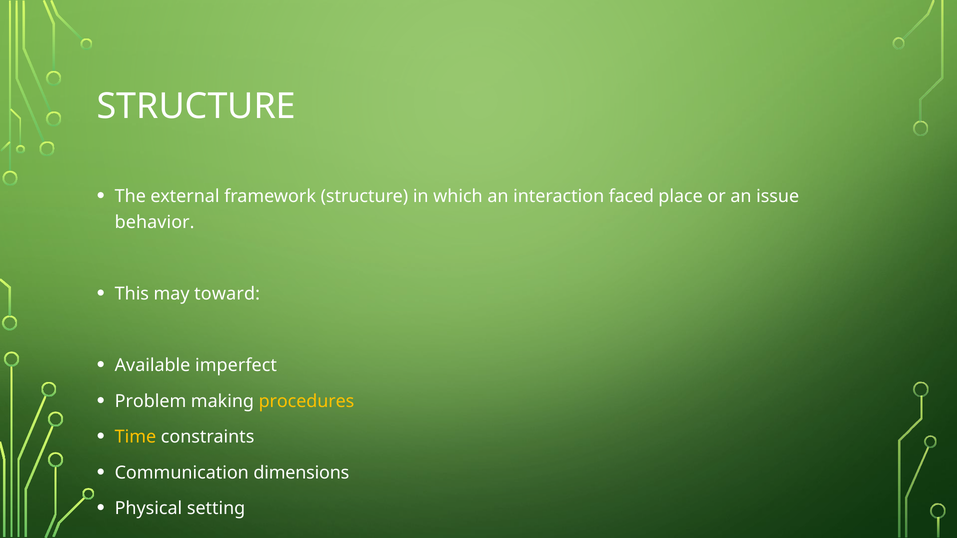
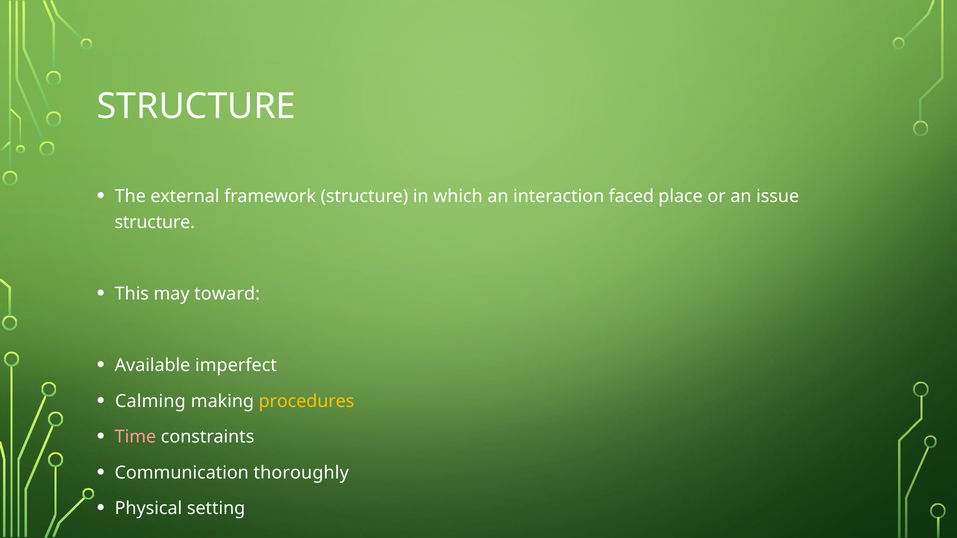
behavior at (155, 222): behavior -> structure
Problem: Problem -> Calming
Time colour: yellow -> pink
dimensions: dimensions -> thoroughly
